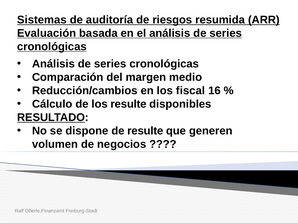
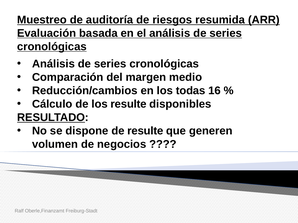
Sistemas: Sistemas -> Muestreo
fiscal: fiscal -> todas
